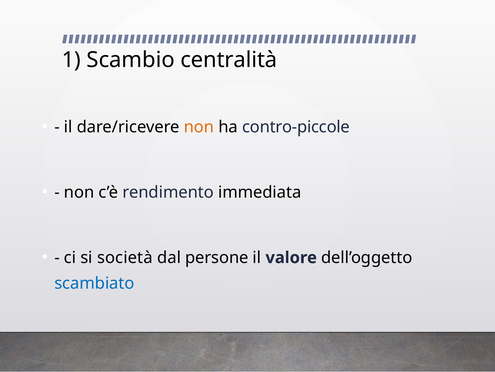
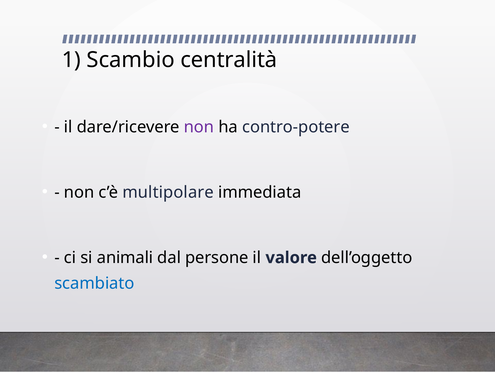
non at (199, 127) colour: orange -> purple
contro-piccole: contro-piccole -> contro-potere
rendimento: rendimento -> multipolare
società: società -> animali
